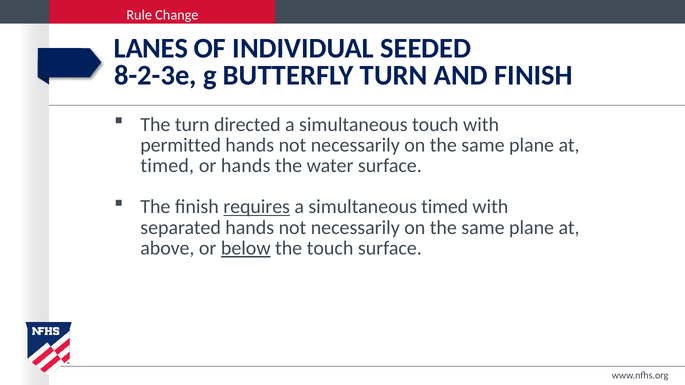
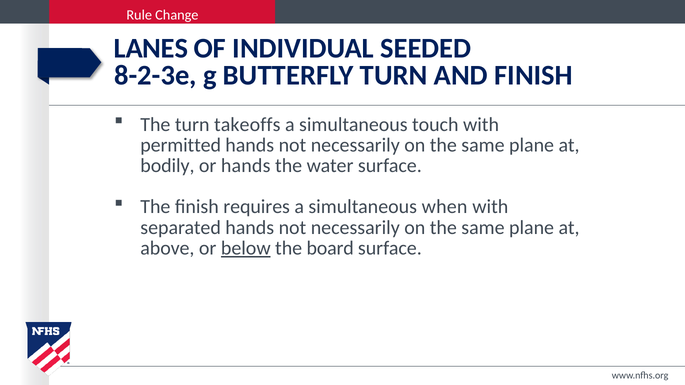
directed: directed -> takeoffs
timed at (167, 166): timed -> bodily
requires underline: present -> none
simultaneous timed: timed -> when
the touch: touch -> board
